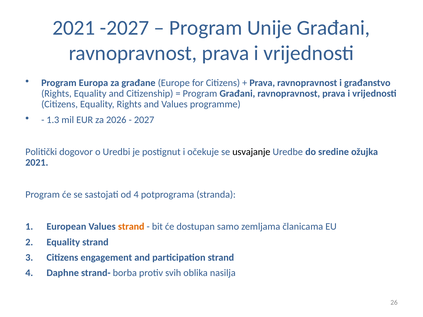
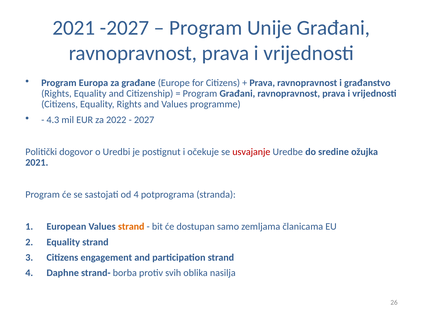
1.3: 1.3 -> 4.3
2026: 2026 -> 2022
usvajanje colour: black -> red
